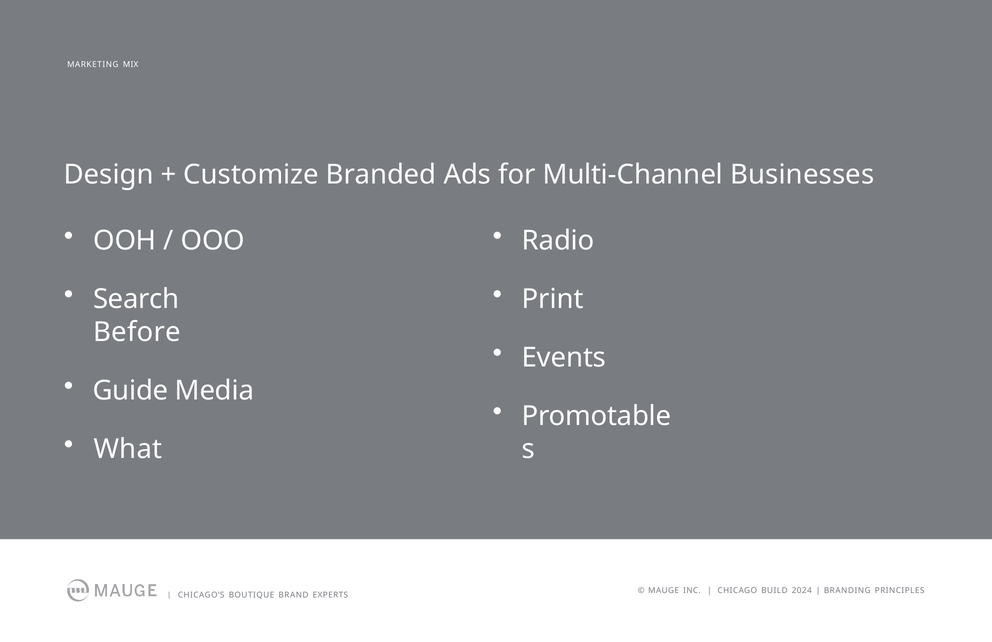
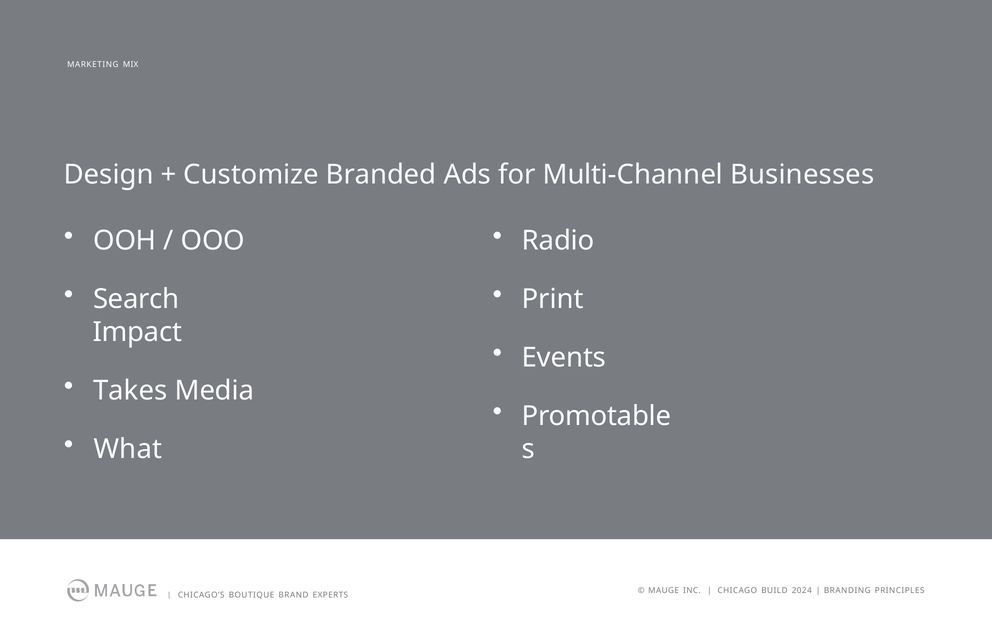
Before: Before -> Impact
Guide: Guide -> Takes
